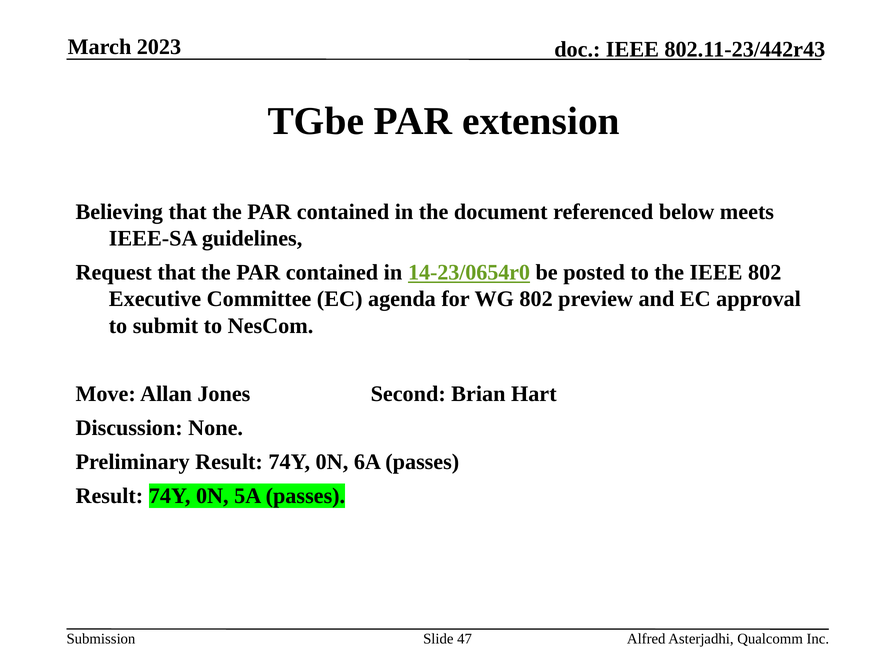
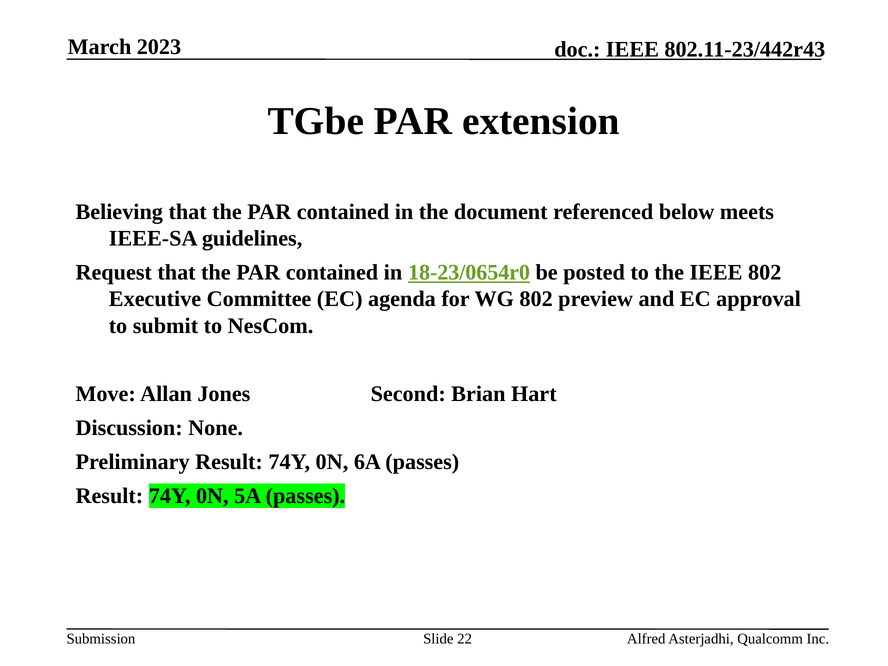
14-23/0654r0: 14-23/0654r0 -> 18-23/0654r0
47: 47 -> 22
